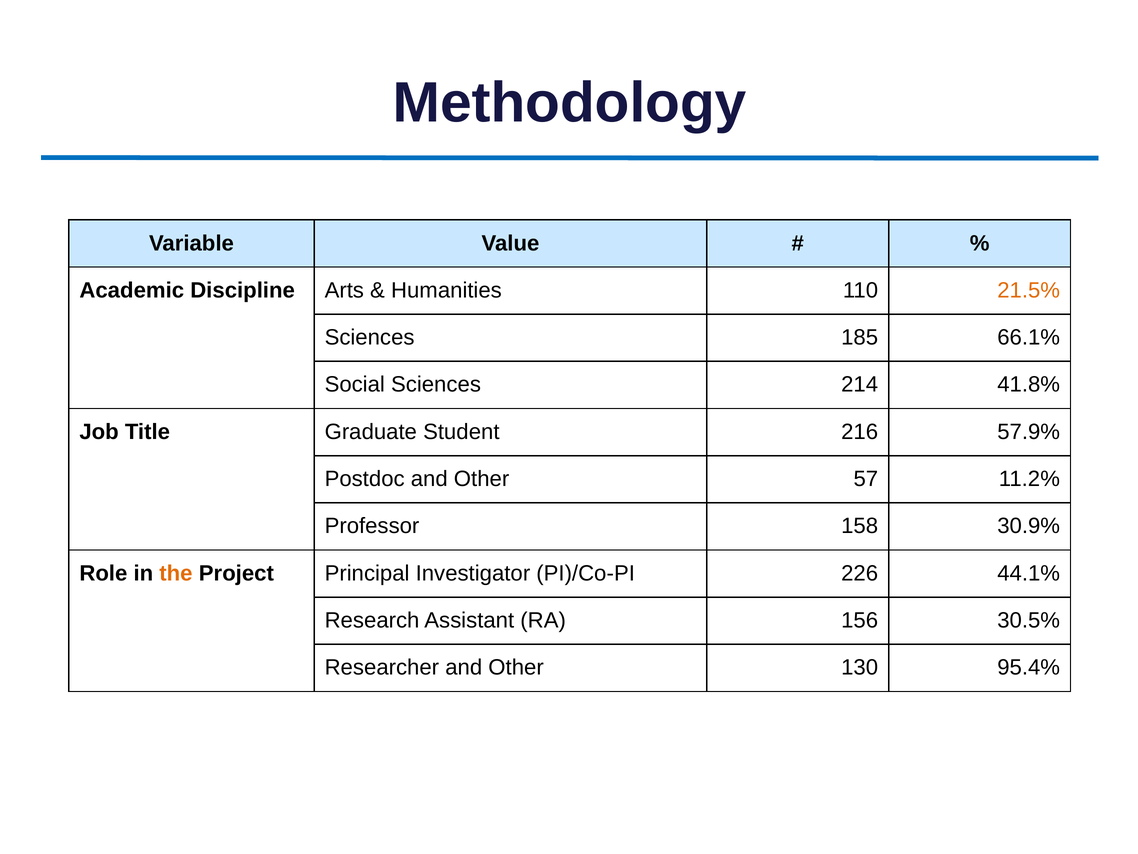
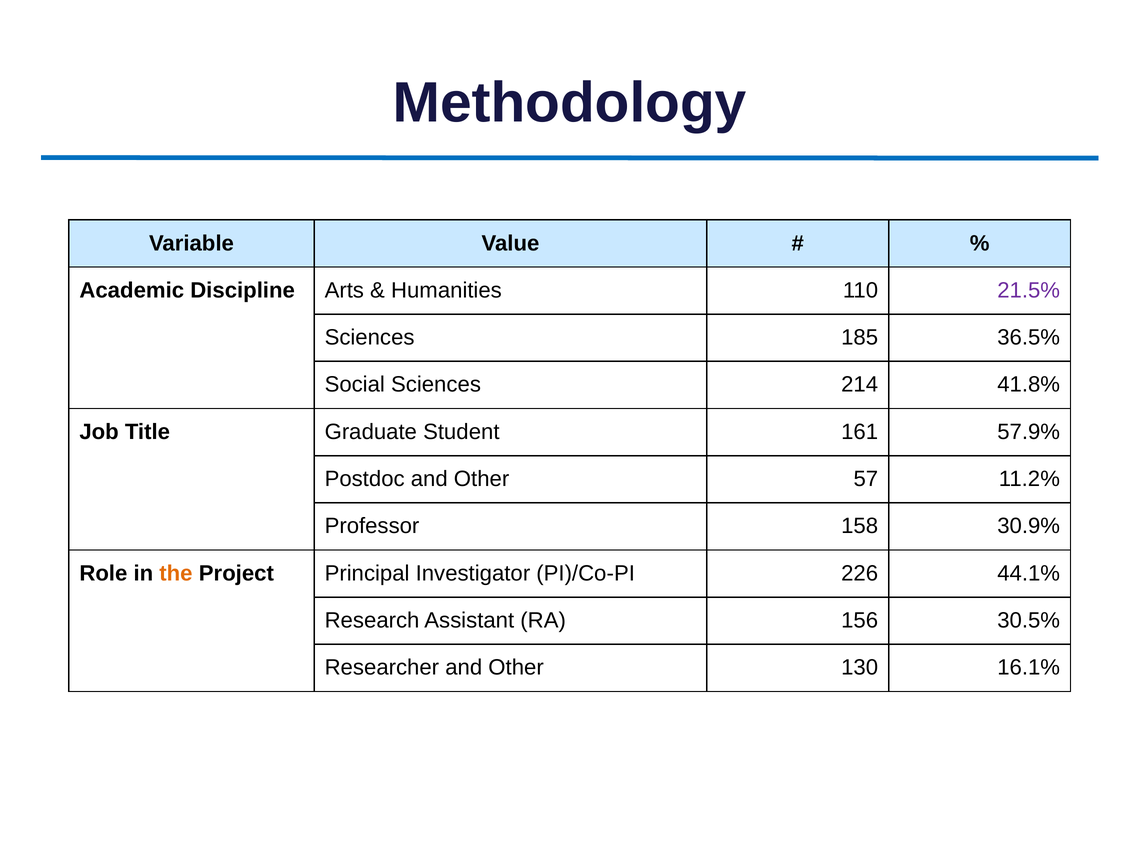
21.5% colour: orange -> purple
66.1%: 66.1% -> 36.5%
216: 216 -> 161
95.4%: 95.4% -> 16.1%
